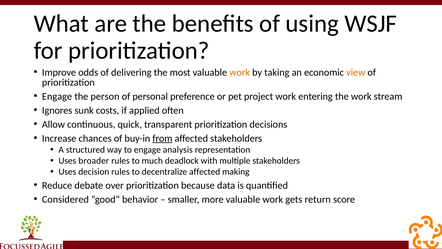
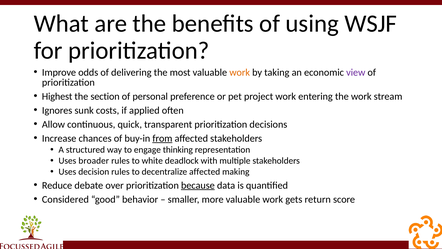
view colour: orange -> purple
Engage at (57, 96): Engage -> Highest
person: person -> section
analysis: analysis -> thinking
much: much -> white
because underline: none -> present
